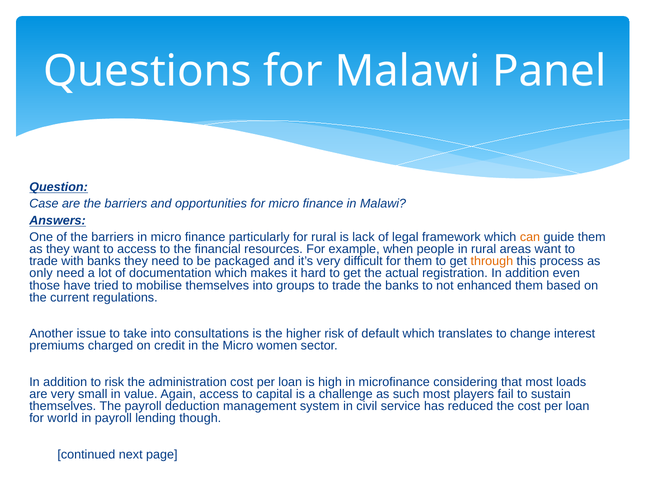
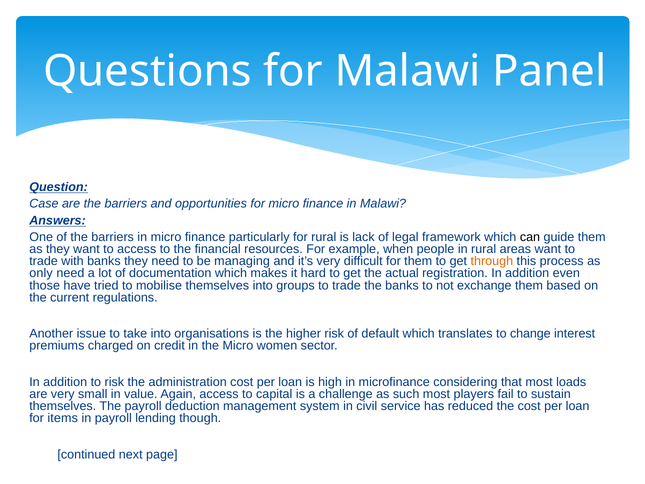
can colour: orange -> black
packaged: packaged -> managing
enhanced: enhanced -> exchange
consultations: consultations -> organisations
world: world -> items
